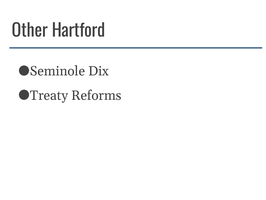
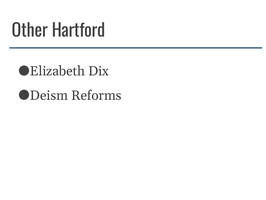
Seminole: Seminole -> Elizabeth
Treaty: Treaty -> Deism
